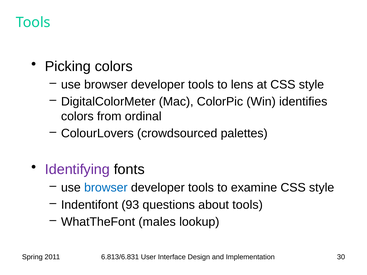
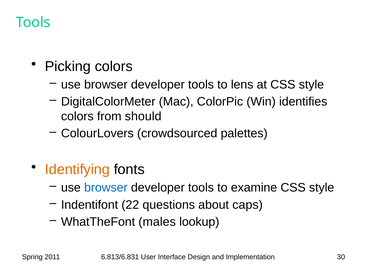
ordinal: ordinal -> should
Identifying colour: purple -> orange
93: 93 -> 22
about tools: tools -> caps
